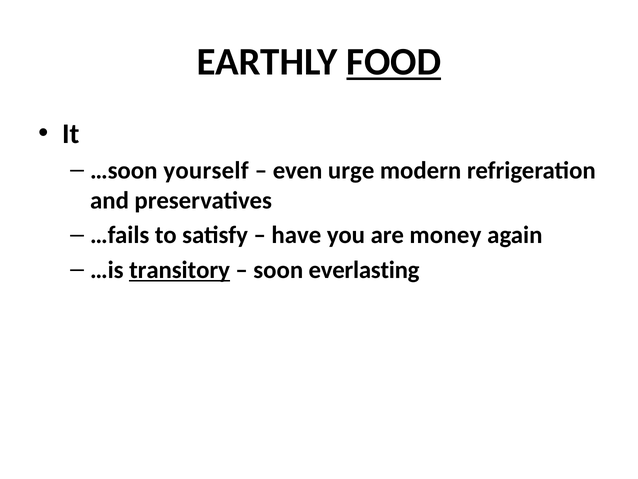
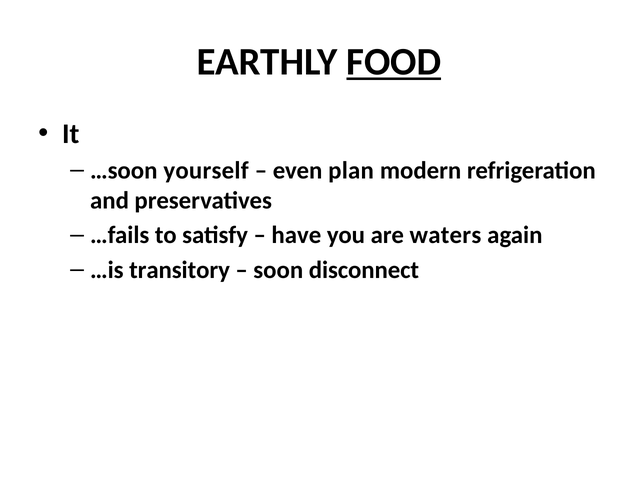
urge: urge -> plan
money: money -> waters
transitory underline: present -> none
everlasting: everlasting -> disconnect
